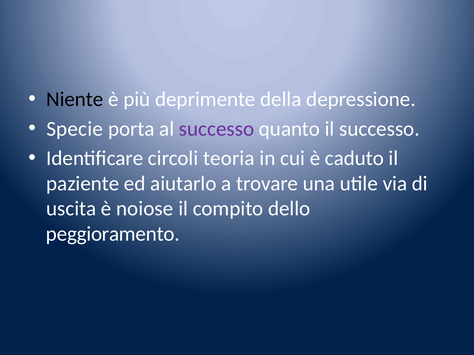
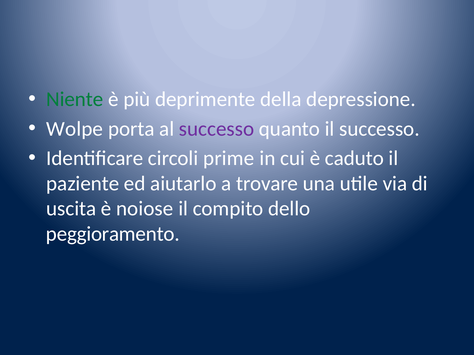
Niente colour: black -> green
Specie: Specie -> Wolpe
teoria: teoria -> prime
